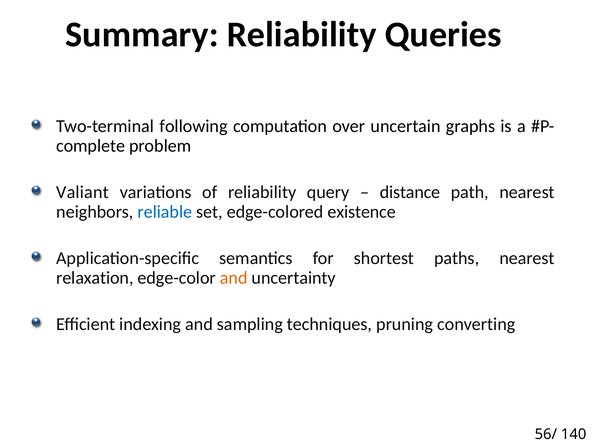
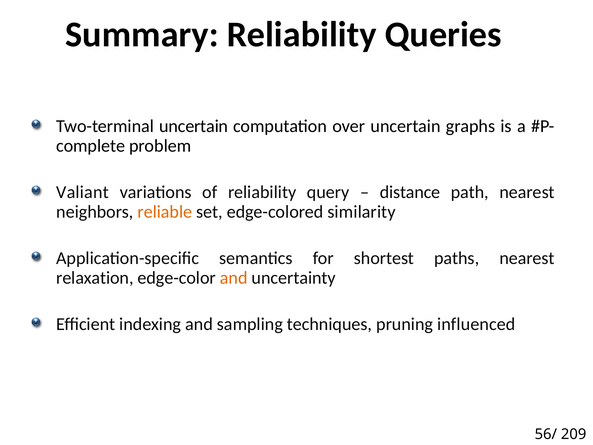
Two-terminal following: following -> uncertain
reliable colour: blue -> orange
existence: existence -> similarity
converting: converting -> influenced
140: 140 -> 209
